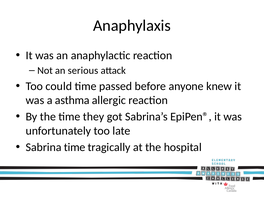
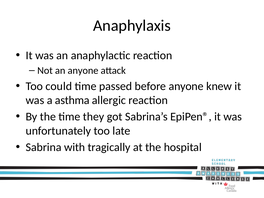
an serious: serious -> anyone
Sabrina time: time -> with
